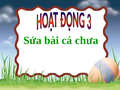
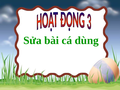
chưa: chưa -> dùng
